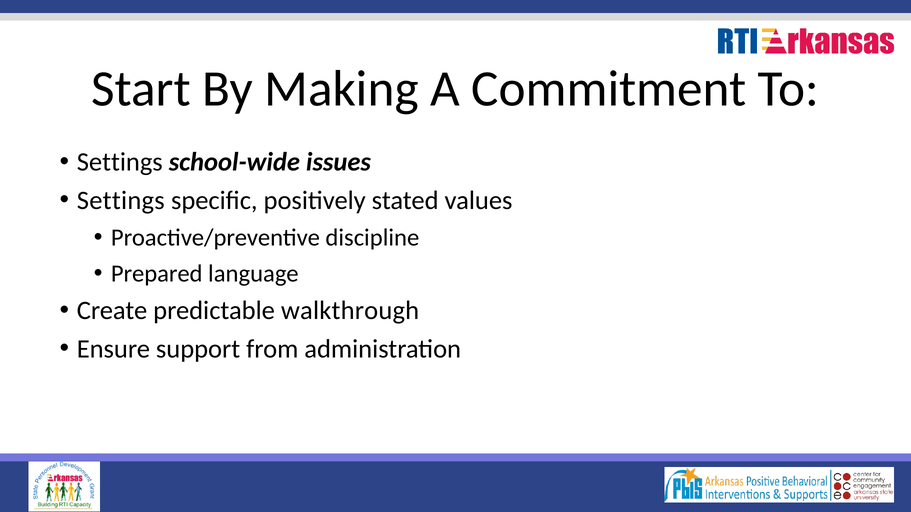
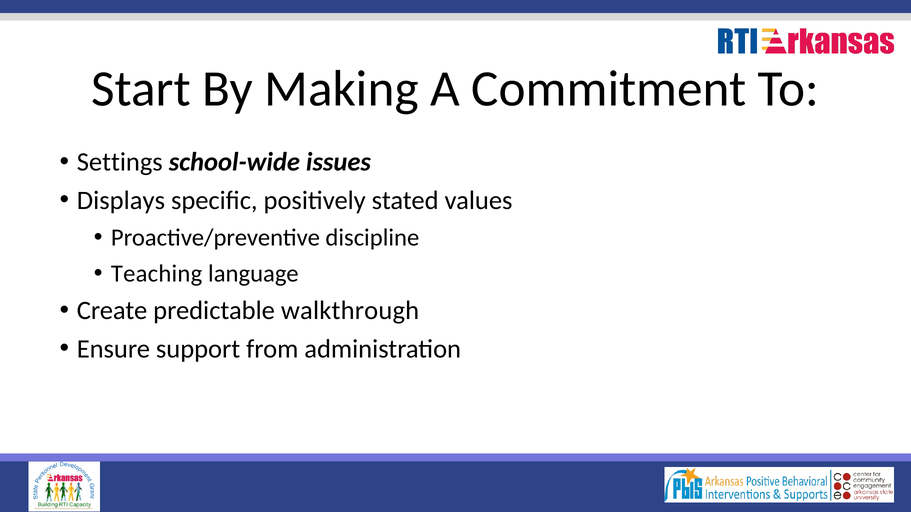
Settings at (121, 200): Settings -> Displays
Prepared: Prepared -> Teaching
